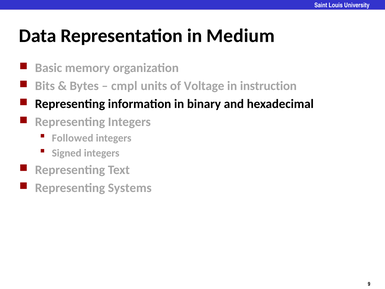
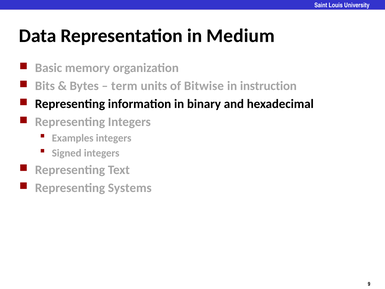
cmpl: cmpl -> term
Voltage: Voltage -> Bitwise
Followed: Followed -> Examples
